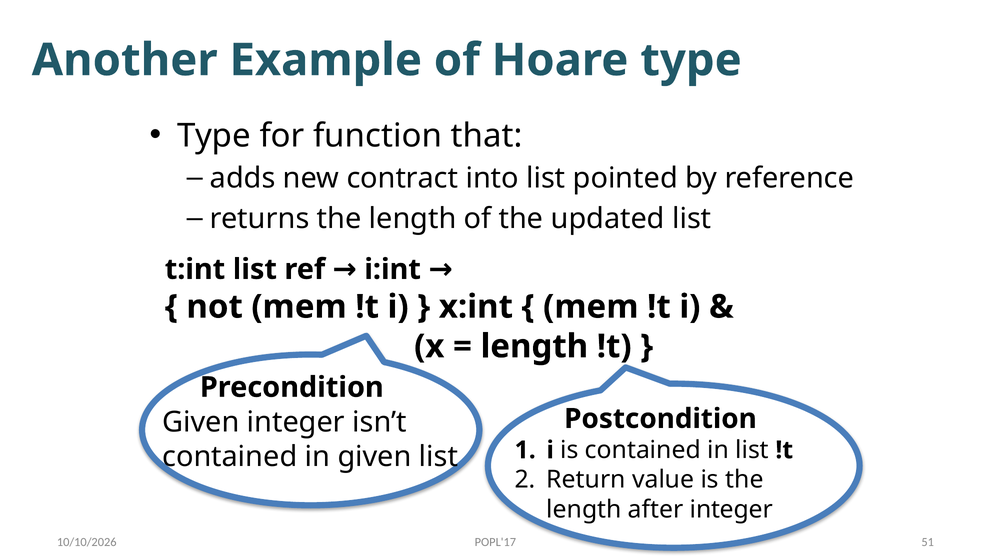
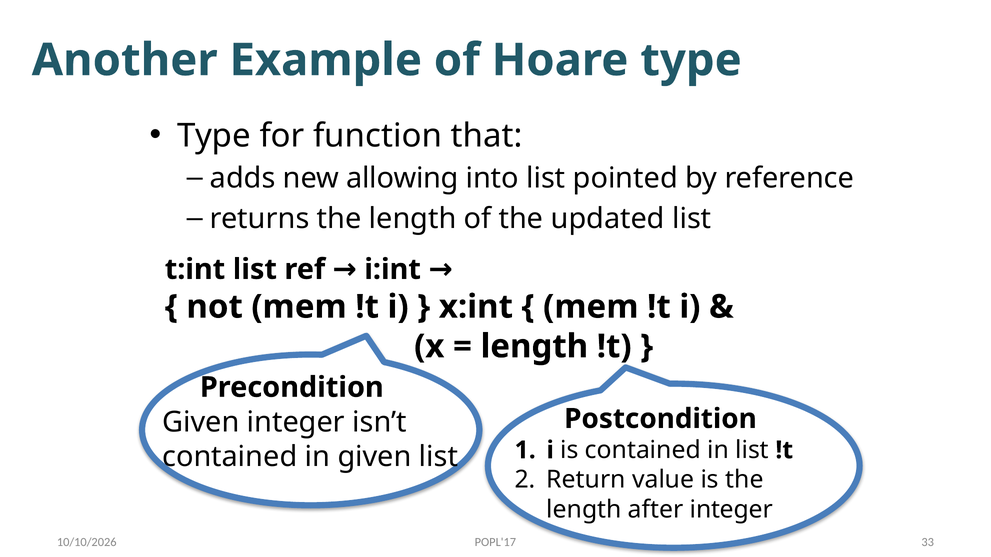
contract: contract -> allowing
51: 51 -> 33
